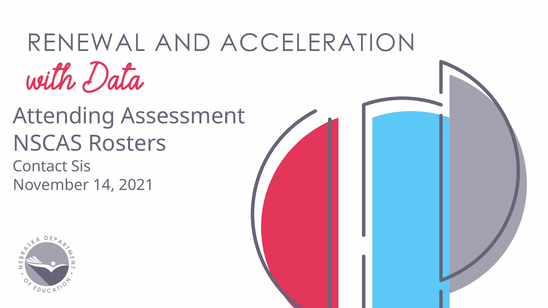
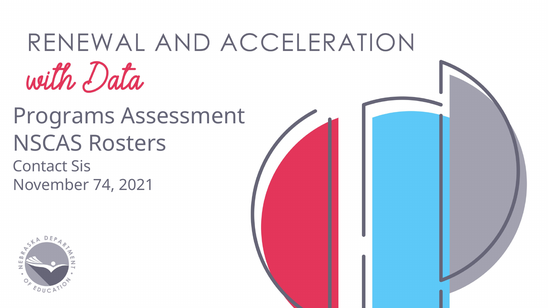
Attending: Attending -> Programs
14: 14 -> 74
